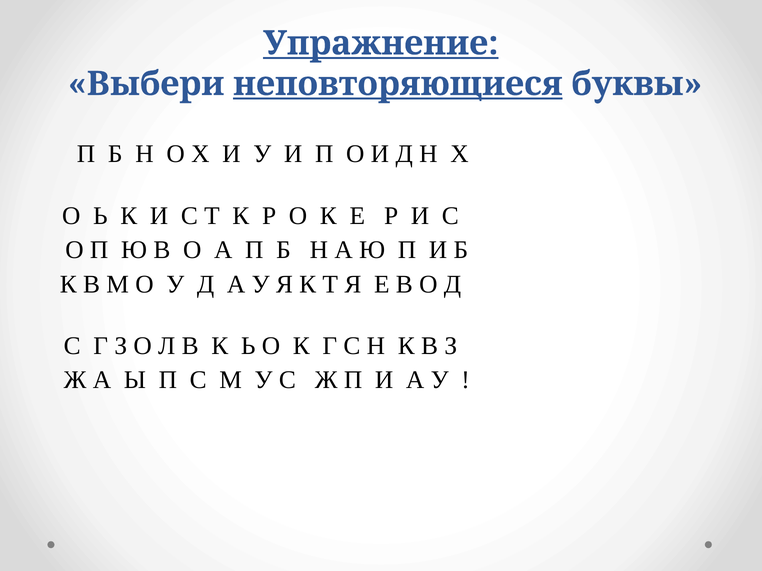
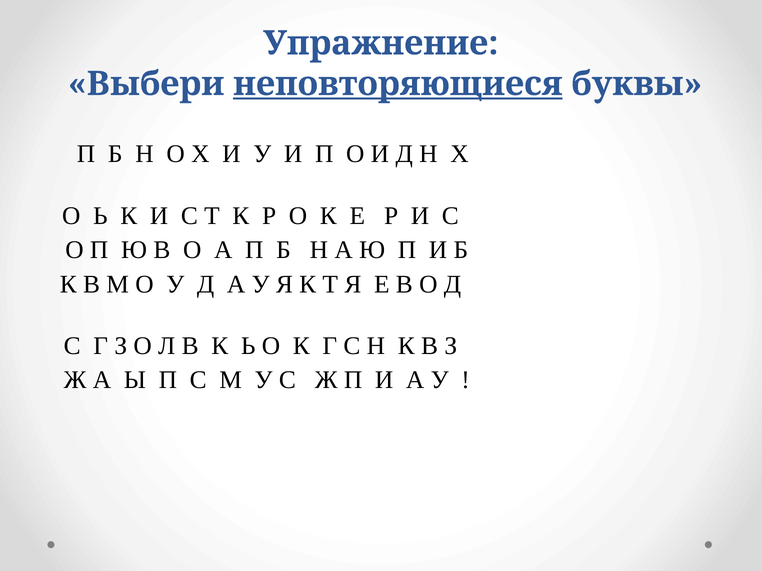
Упражнение underline: present -> none
